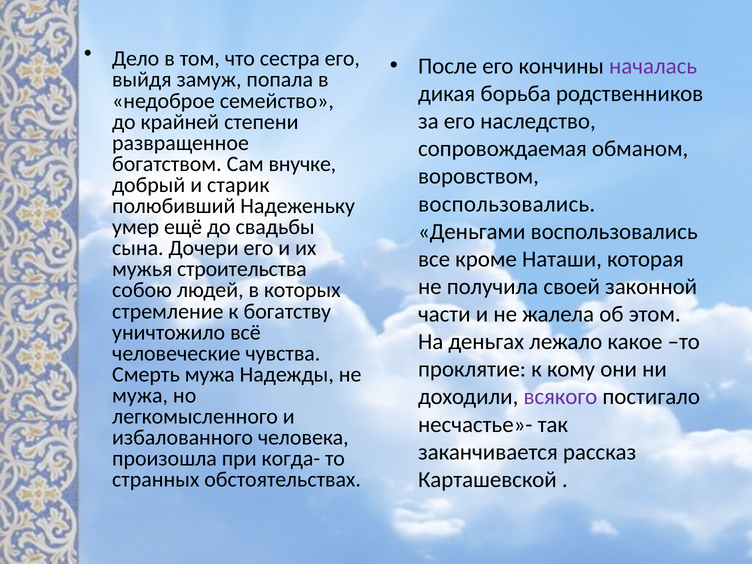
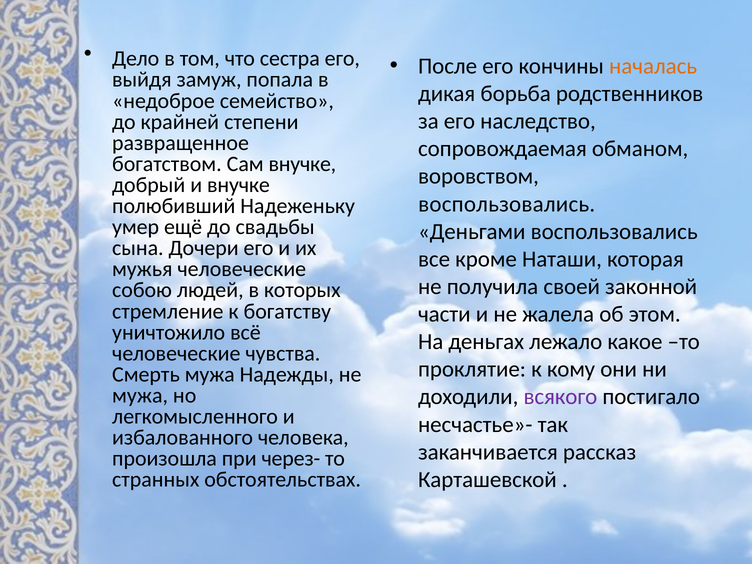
началась colour: purple -> orange
и старик: старик -> внучке
мужья строительства: строительства -> человеческие
когда-: когда- -> через-
